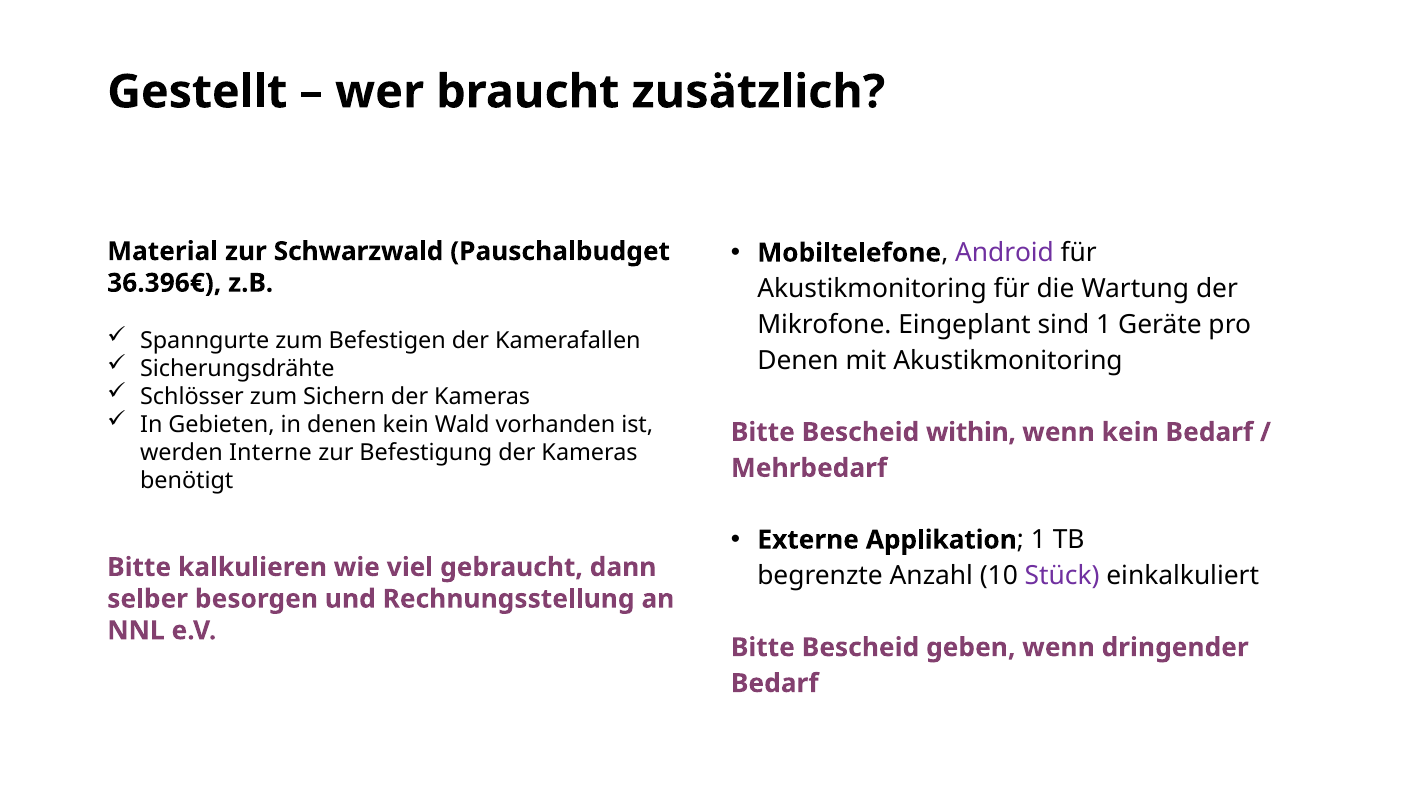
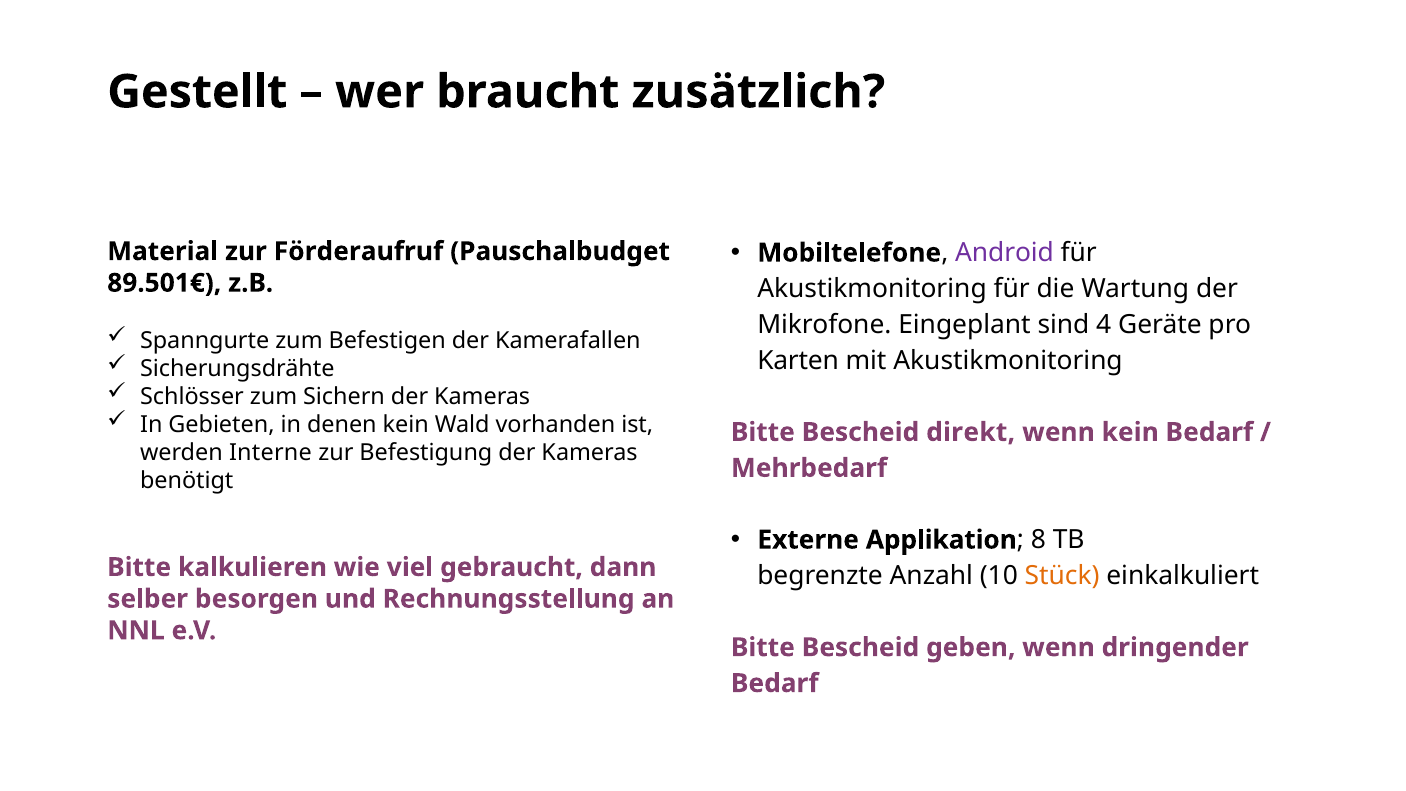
Schwarzwald: Schwarzwald -> Förderaufruf
36.396€: 36.396€ -> 89.501€
sind 1: 1 -> 4
Denen at (798, 360): Denen -> Karten
within: within -> direkt
1 at (1038, 540): 1 -> 8
Stück colour: purple -> orange
